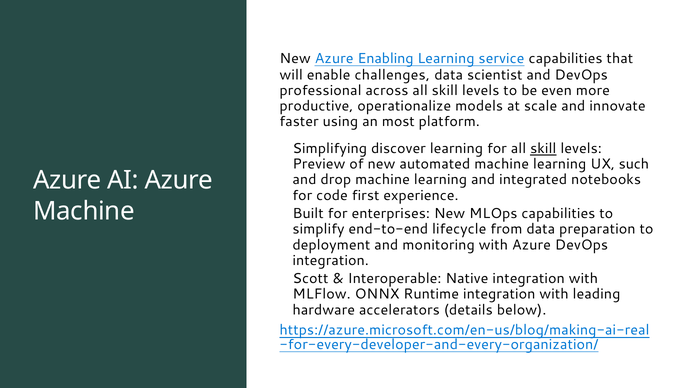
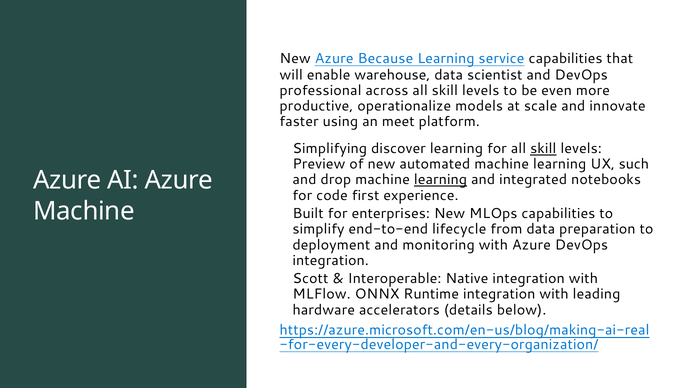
Enabling: Enabling -> Because
challenges: challenges -> warehouse
most: most -> meet
learning at (440, 180) underline: none -> present
